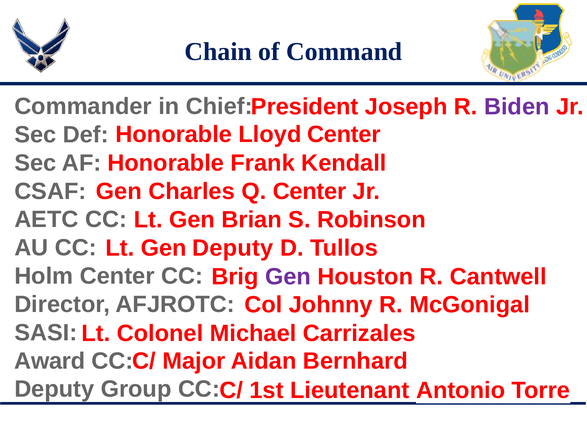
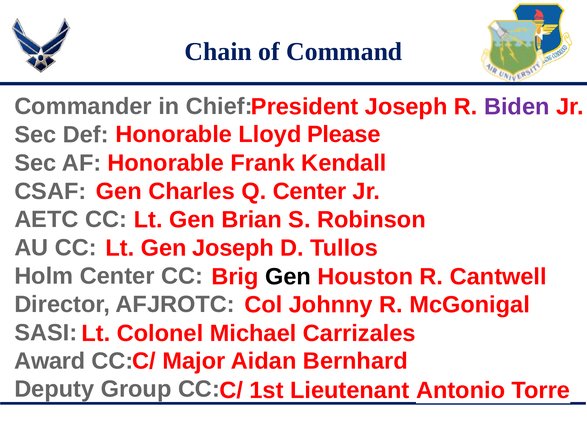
Lloyd Center: Center -> Please
Gen Deputy: Deputy -> Joseph
Gen at (288, 277) colour: purple -> black
